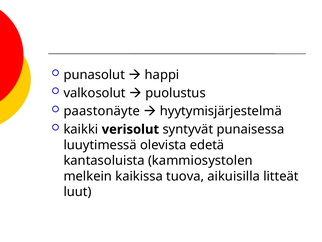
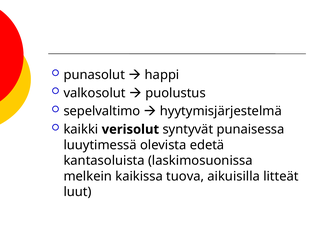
paastonäyte: paastonäyte -> sepelvaltimo
kammiosystolen: kammiosystolen -> laskimosuonissa
